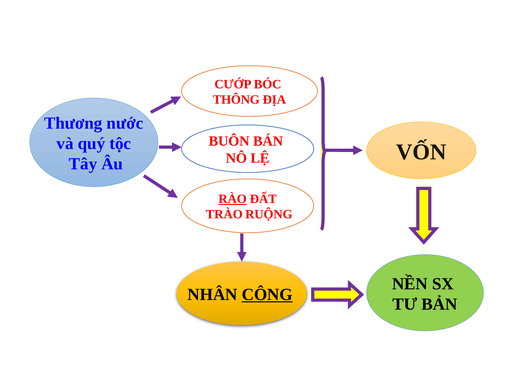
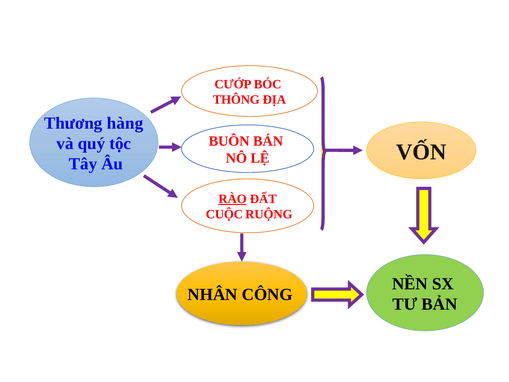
nước: nước -> hàng
TRÀO: TRÀO -> CUỘC
CÔNG underline: present -> none
